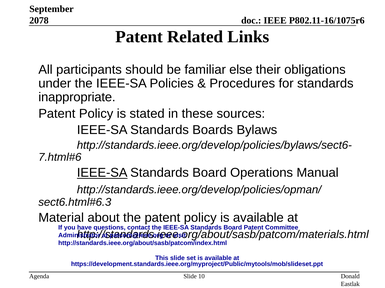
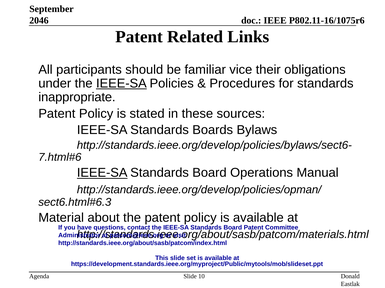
2078: 2078 -> 2046
else: else -> vice
IEEE-SA at (121, 84) underline: none -> present
